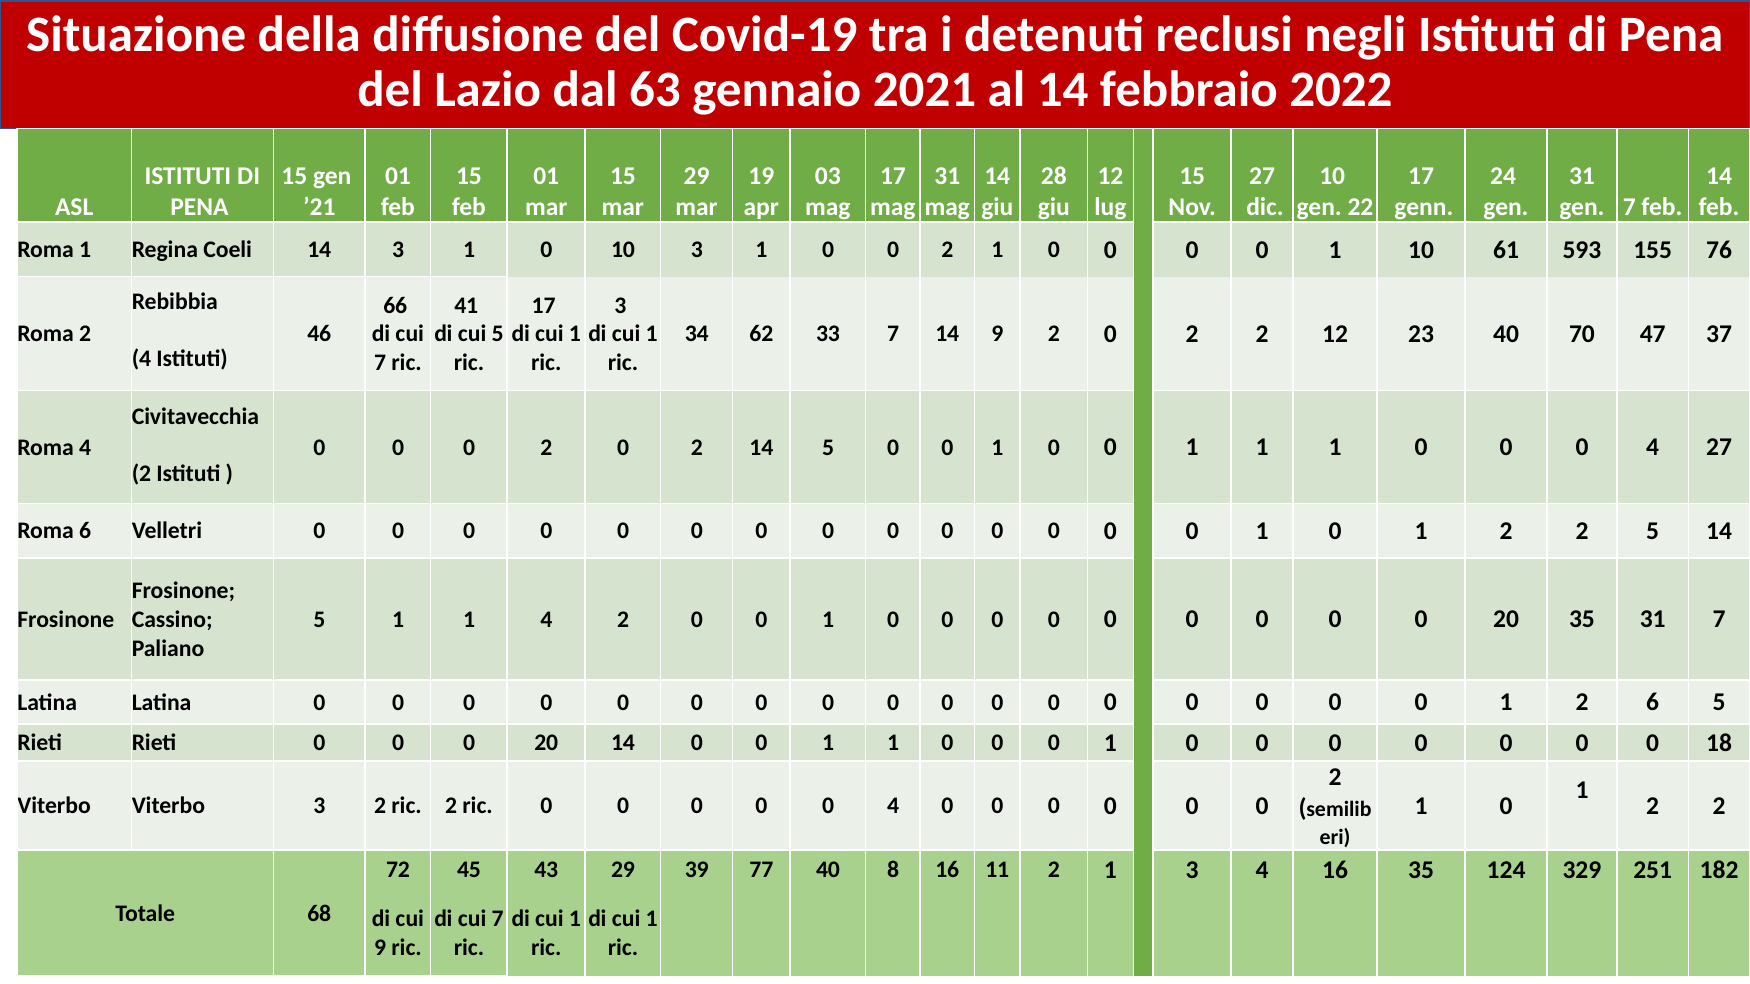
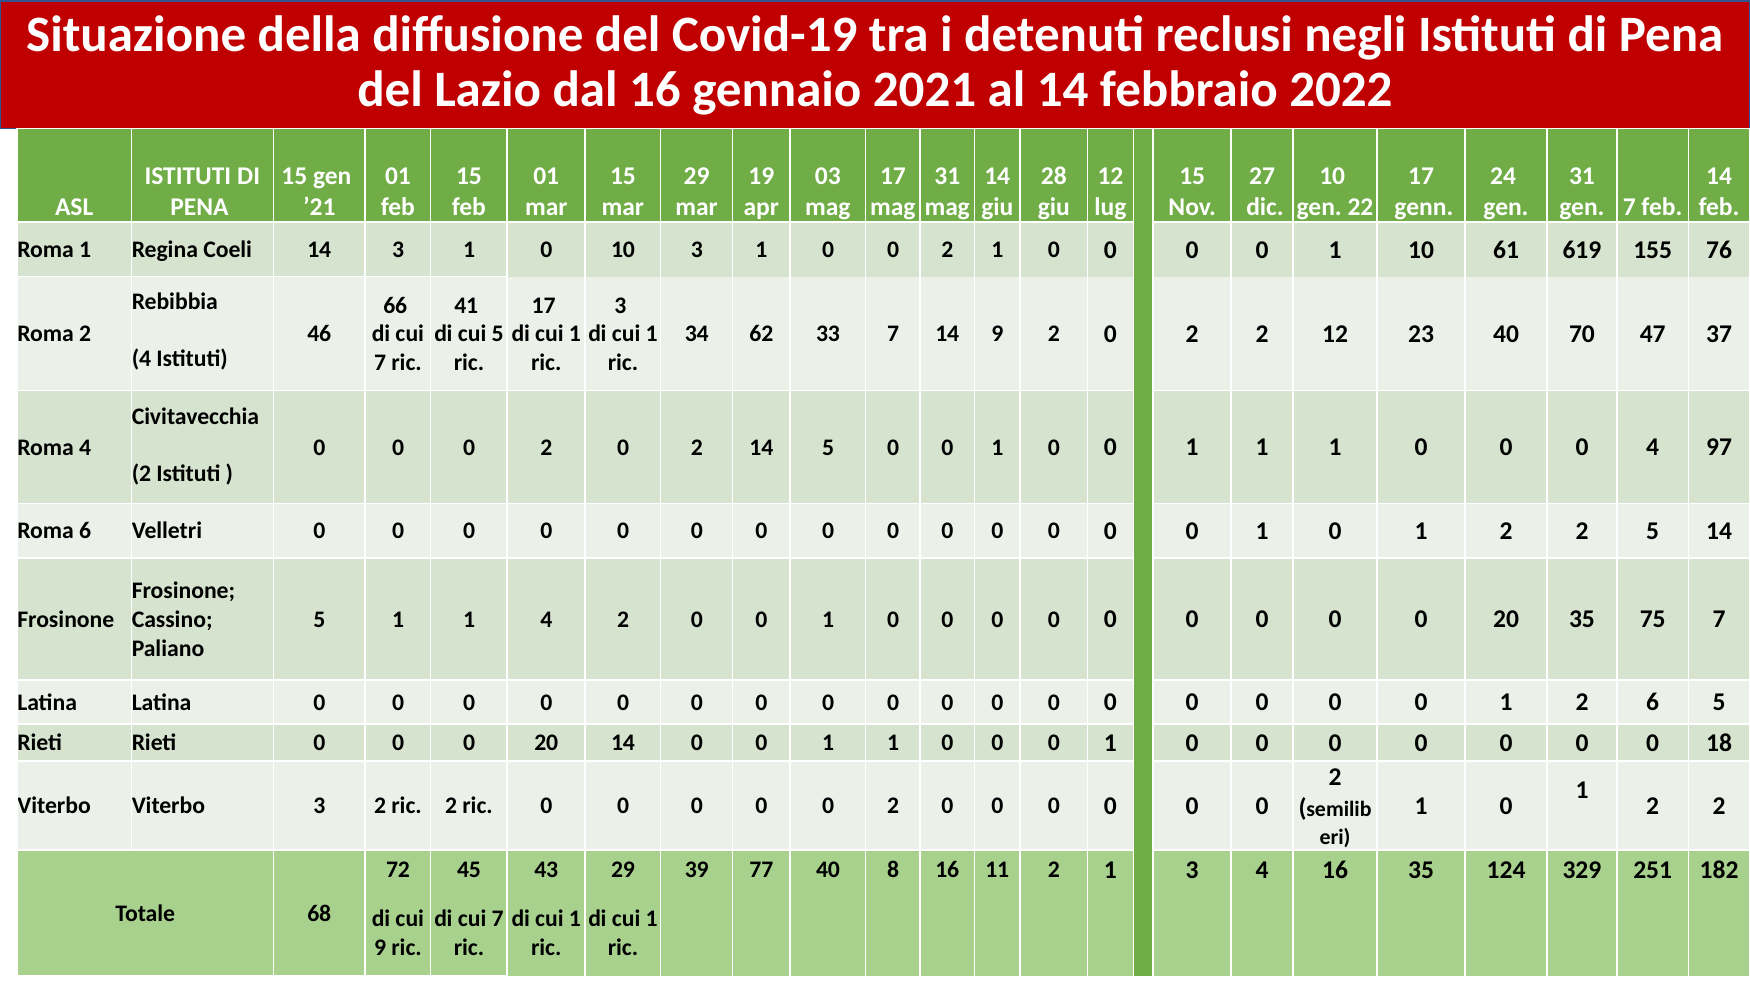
dal 63: 63 -> 16
593: 593 -> 619
4 27: 27 -> 97
35 31: 31 -> 75
4 at (893, 806): 4 -> 2
